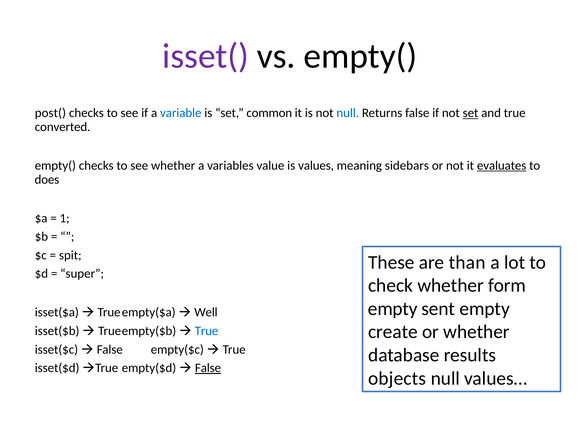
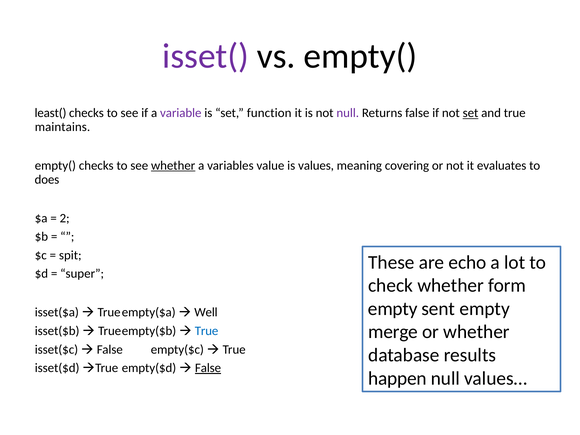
post(: post( -> least(
variable colour: blue -> purple
common: common -> function
null at (348, 113) colour: blue -> purple
converted: converted -> maintains
whether at (173, 166) underline: none -> present
sidebars: sidebars -> covering
evaluates underline: present -> none
1: 1 -> 2
than: than -> echo
create: create -> merge
objects: objects -> happen
